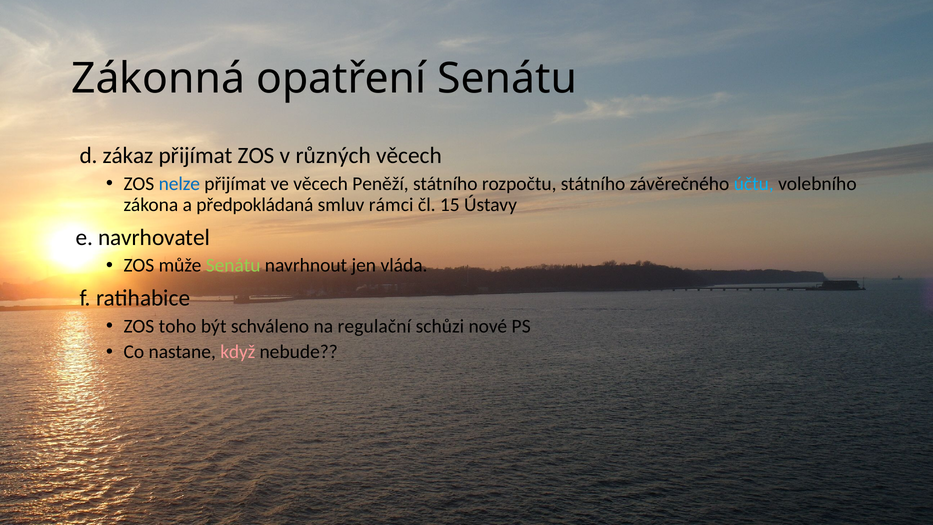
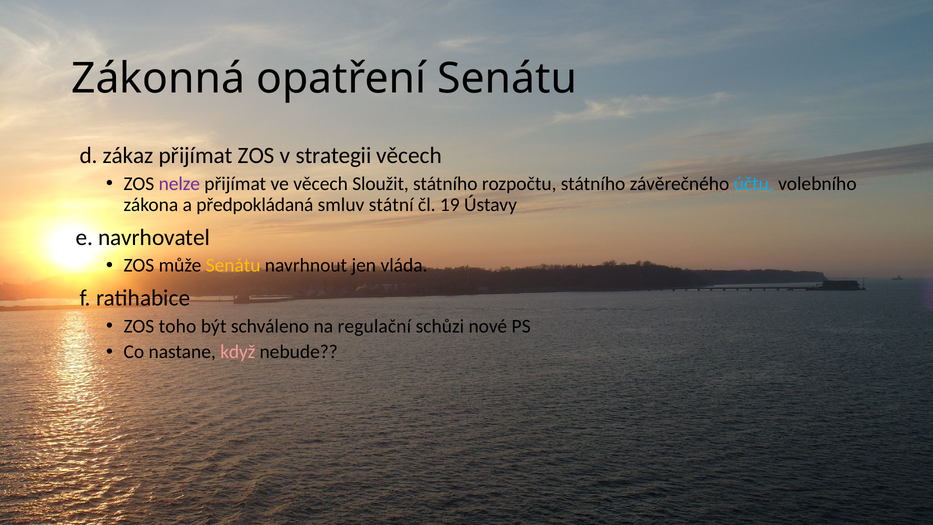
různých: různých -> strategii
nelze colour: blue -> purple
Peněží: Peněží -> Sloužit
rámci: rámci -> státní
15: 15 -> 19
Senátu at (233, 265) colour: light green -> yellow
